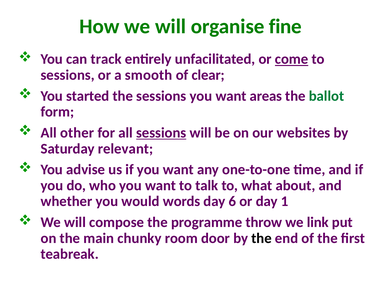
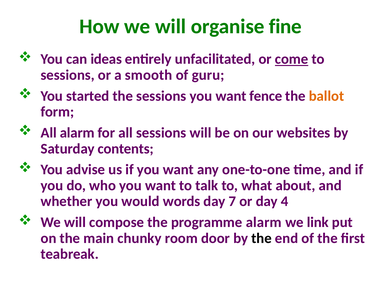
track: track -> ideas
clear: clear -> guru
areas: areas -> fence
ballot colour: green -> orange
All other: other -> alarm
sessions at (161, 133) underline: present -> none
relevant: relevant -> contents
6: 6 -> 7
1: 1 -> 4
programme throw: throw -> alarm
